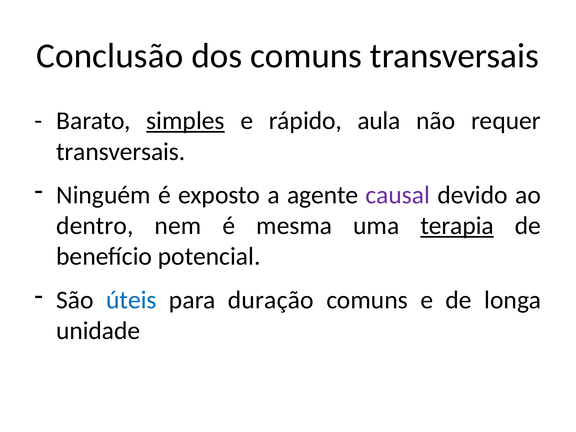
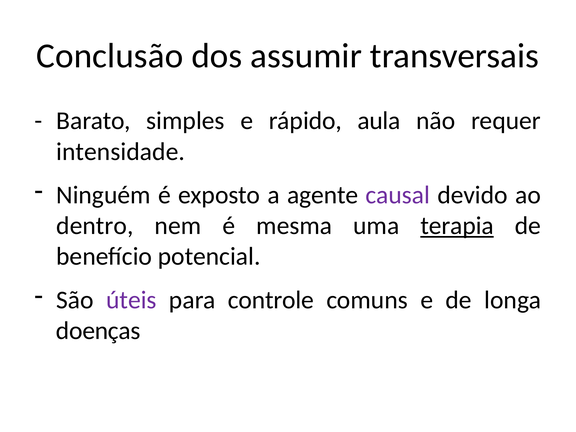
dos comuns: comuns -> assumir
simples underline: present -> none
transversais at (121, 152): transversais -> intensidade
úteis colour: blue -> purple
duração: duração -> controle
unidade: unidade -> doenças
